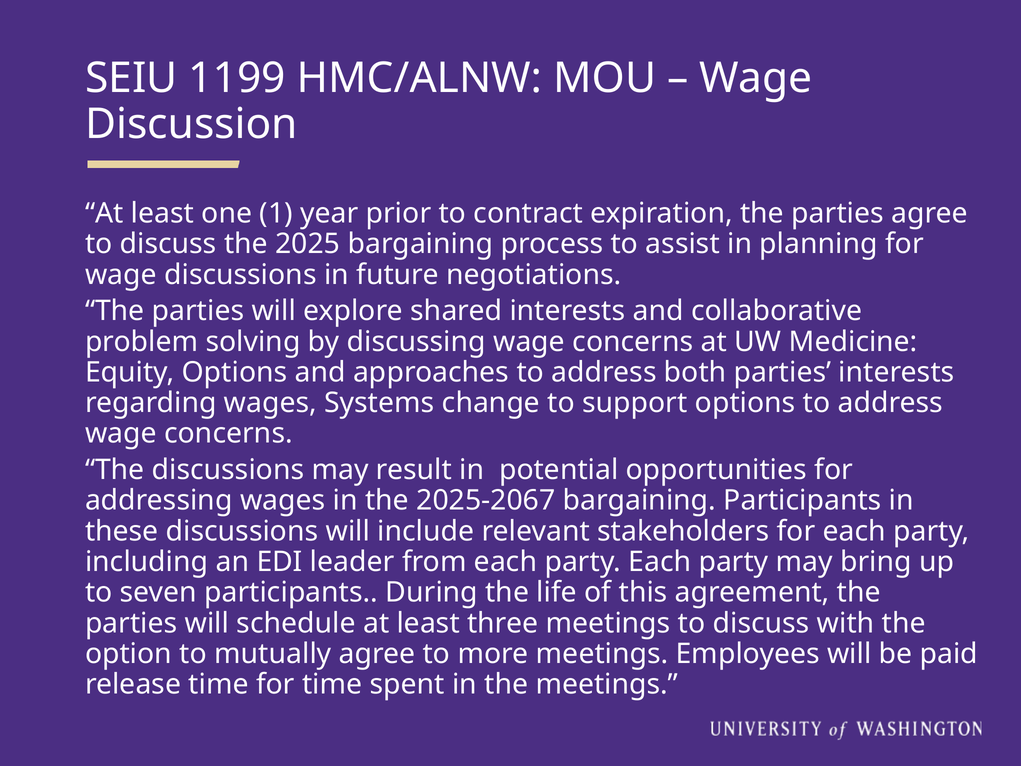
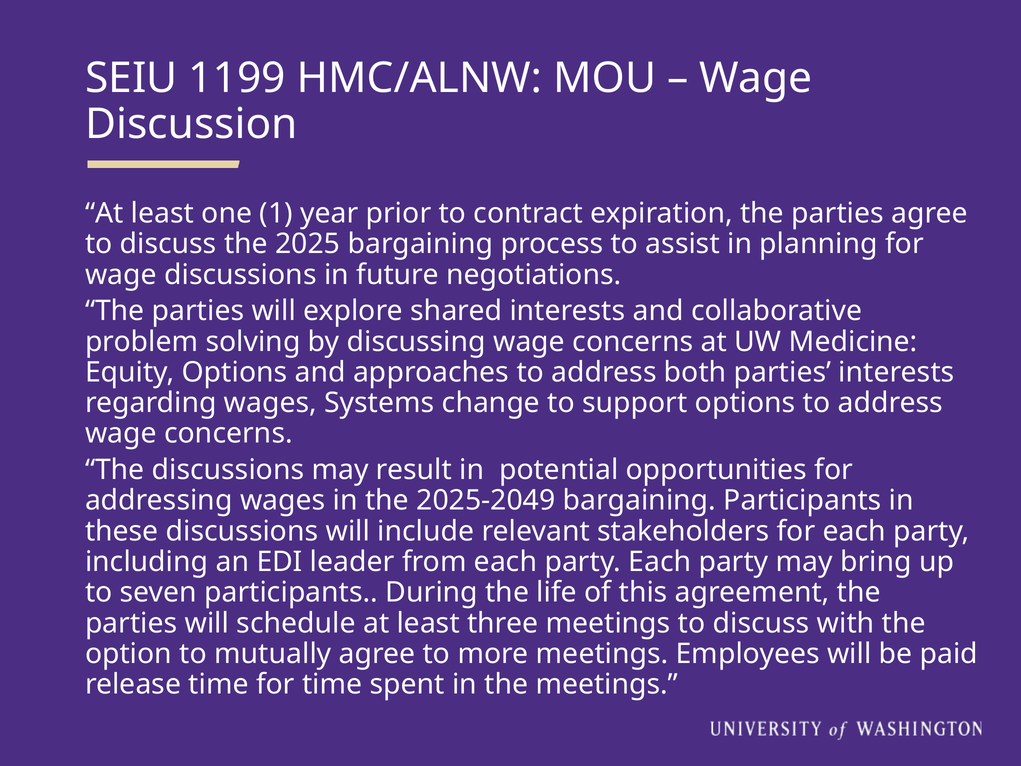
2025-2067: 2025-2067 -> 2025-2049
